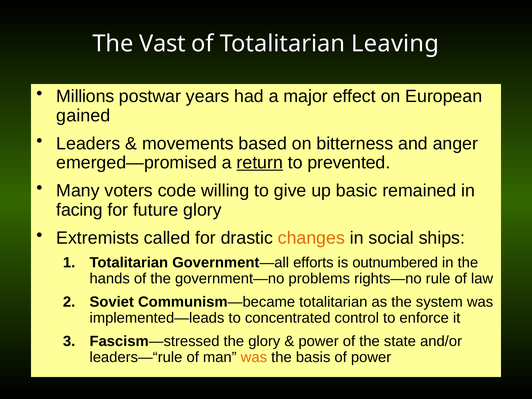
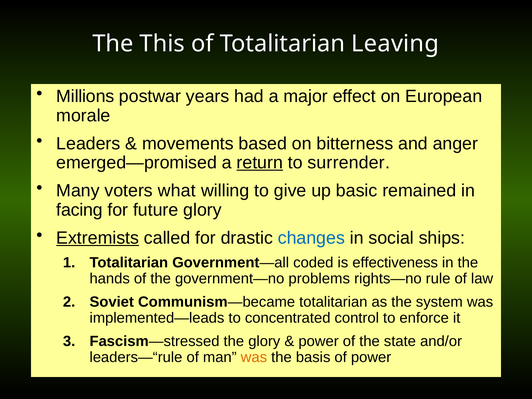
Vast: Vast -> This
gained: gained -> morale
prevented: prevented -> surrender
code: code -> what
Extremists underline: none -> present
changes colour: orange -> blue
efforts: efforts -> coded
outnumbered: outnumbered -> effectiveness
